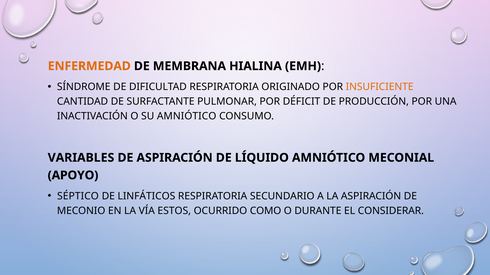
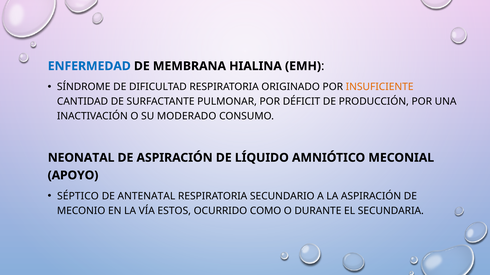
ENFERMEDAD colour: orange -> blue
SU AMNIÓTICO: AMNIÓTICO -> MODERADO
VARIABLES: VARIABLES -> NEONATAL
LINFÁTICOS: LINFÁTICOS -> ANTENATAL
CONSIDERAR: CONSIDERAR -> SECUNDARIA
